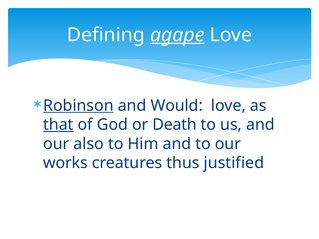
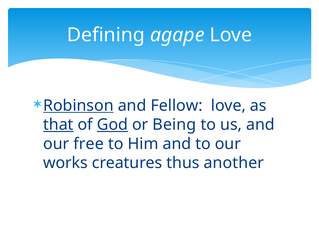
agape underline: present -> none
Would: Would -> Fellow
God underline: none -> present
Death: Death -> Being
also: also -> free
justified: justified -> another
